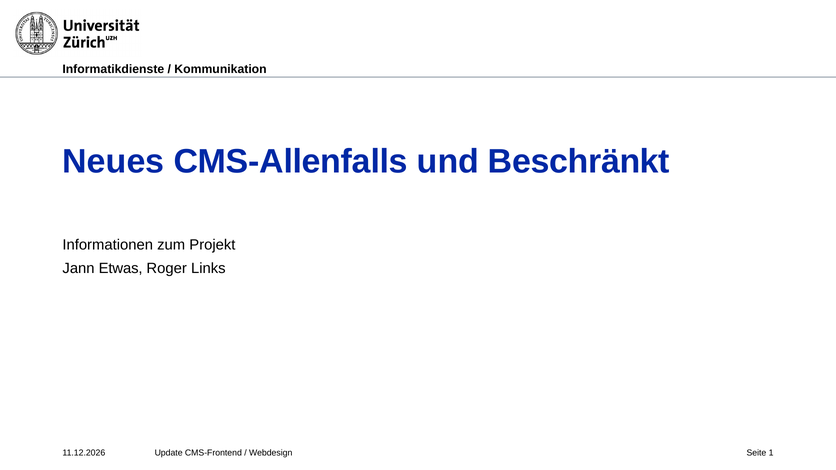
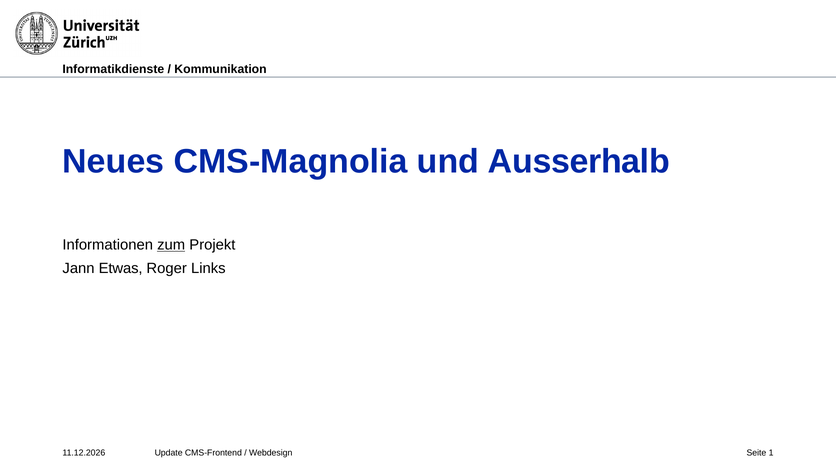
CMS-Allenfalls: CMS-Allenfalls -> CMS-Magnolia
Beschränkt: Beschränkt -> Ausserhalb
zum underline: none -> present
